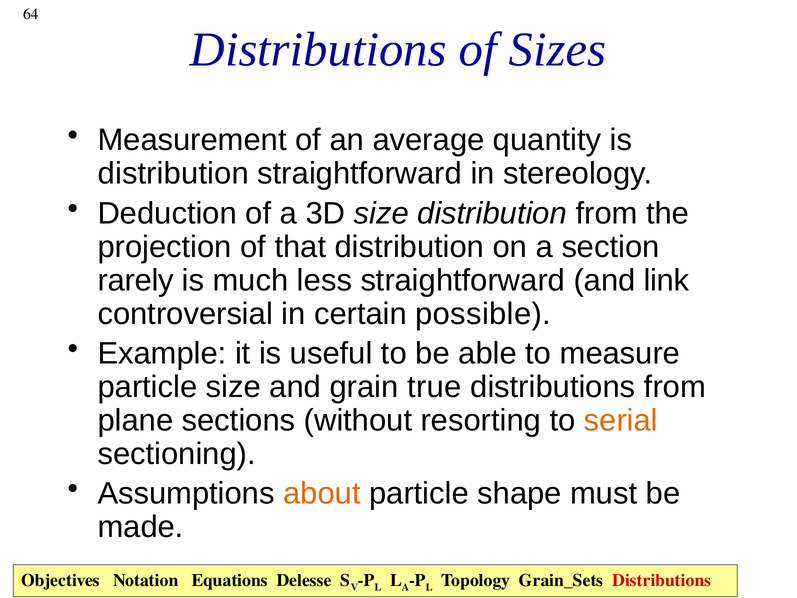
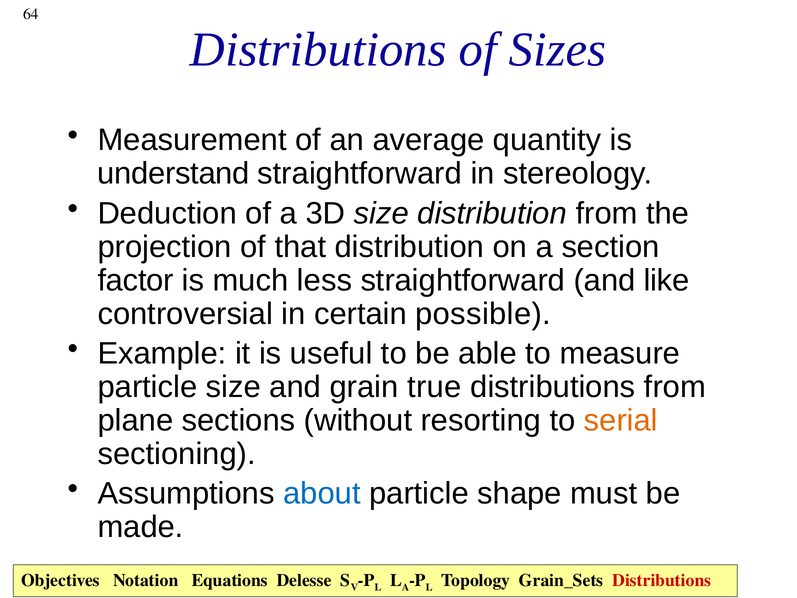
distribution at (173, 174): distribution -> understand
rarely: rarely -> factor
link: link -> like
about colour: orange -> blue
